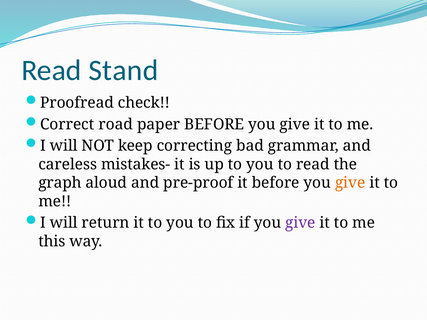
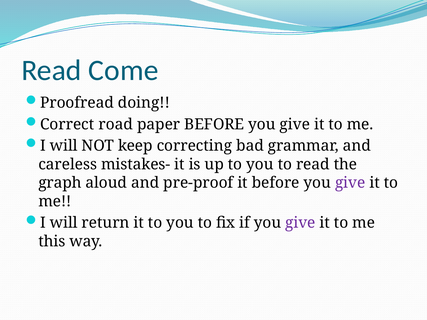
Stand: Stand -> Come
check: check -> doing
give at (350, 183) colour: orange -> purple
